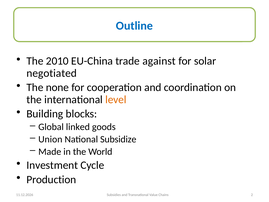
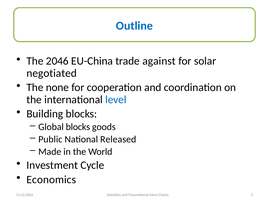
2010: 2010 -> 2046
level colour: orange -> blue
Global linked: linked -> blocks
Union: Union -> Public
Subsidize: Subsidize -> Released
Production: Production -> Economics
